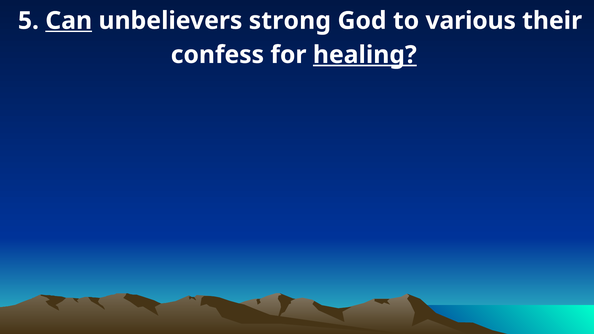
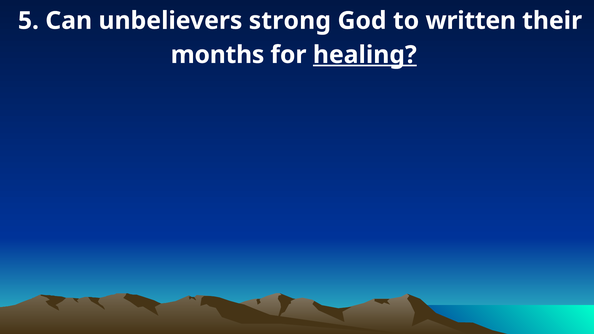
Can underline: present -> none
various: various -> written
confess: confess -> months
